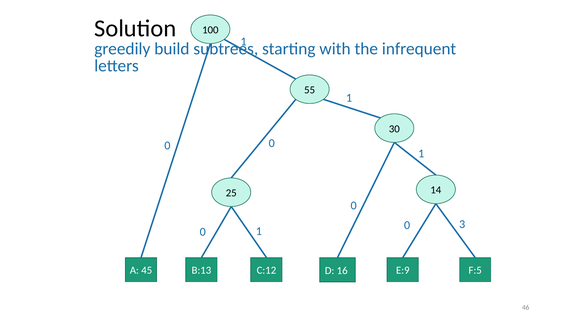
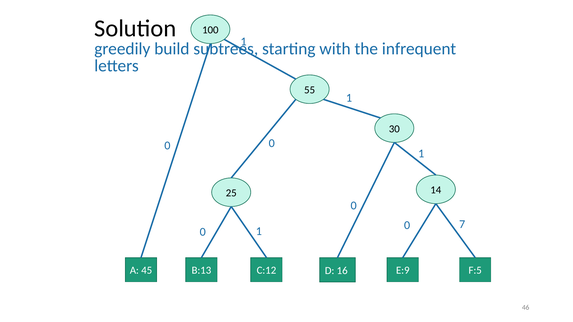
3: 3 -> 7
